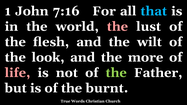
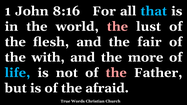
7:16: 7:16 -> 8:16
wilt: wilt -> fair
look: look -> with
life colour: pink -> light blue
the at (116, 73) colour: light green -> pink
burnt: burnt -> afraid
